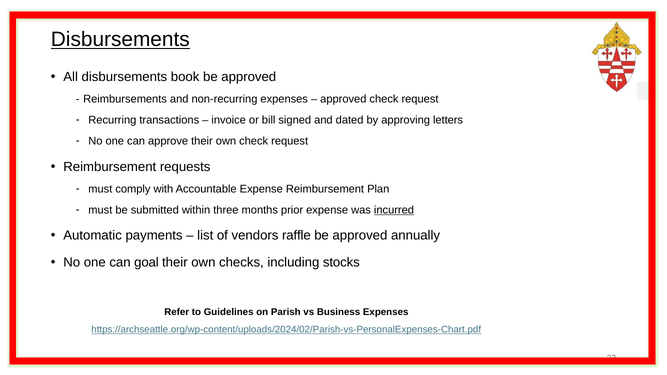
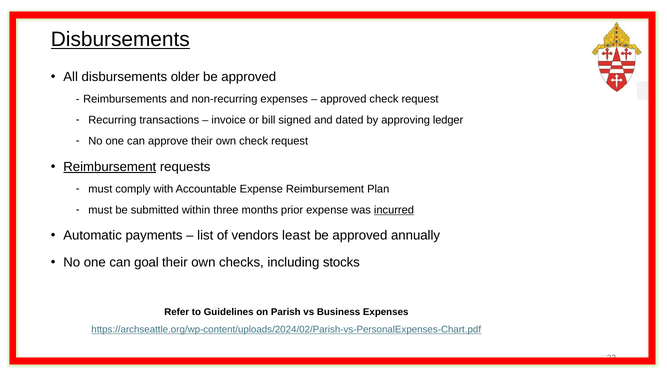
book: book -> older
letters: letters -> ledger
Reimbursement at (110, 167) underline: none -> present
raffle: raffle -> least
